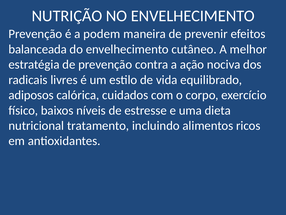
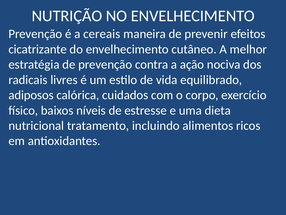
podem: podem -> cereais
balanceada: balanceada -> cicatrizante
